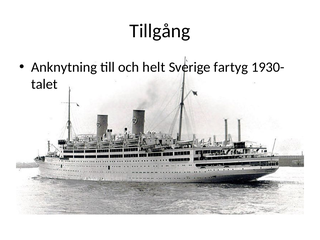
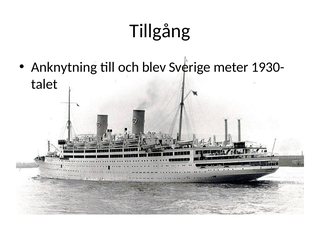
helt: helt -> blev
fartyg: fartyg -> meter
